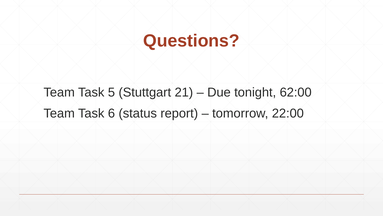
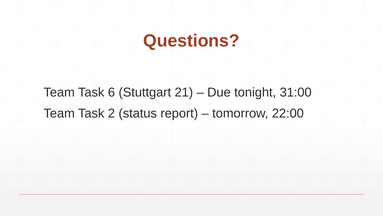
5: 5 -> 6
62:00: 62:00 -> 31:00
6: 6 -> 2
